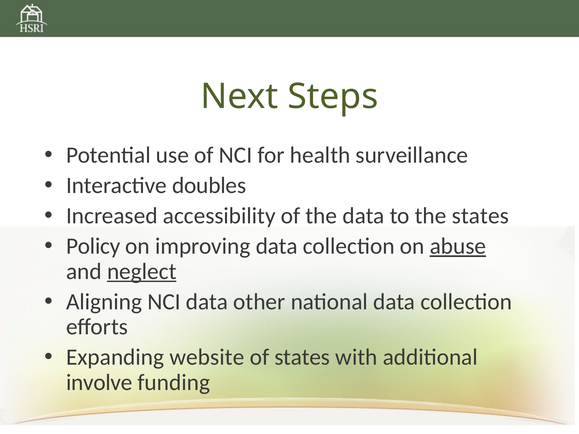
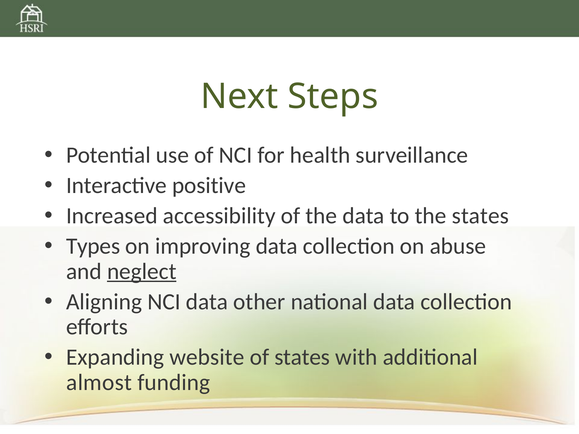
doubles: doubles -> positive
Policy: Policy -> Types
abuse underline: present -> none
involve: involve -> almost
